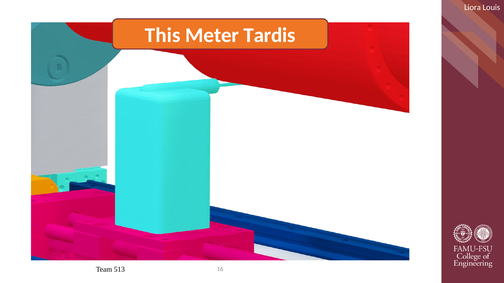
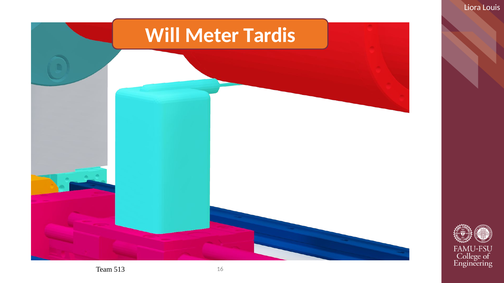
This: This -> Will
